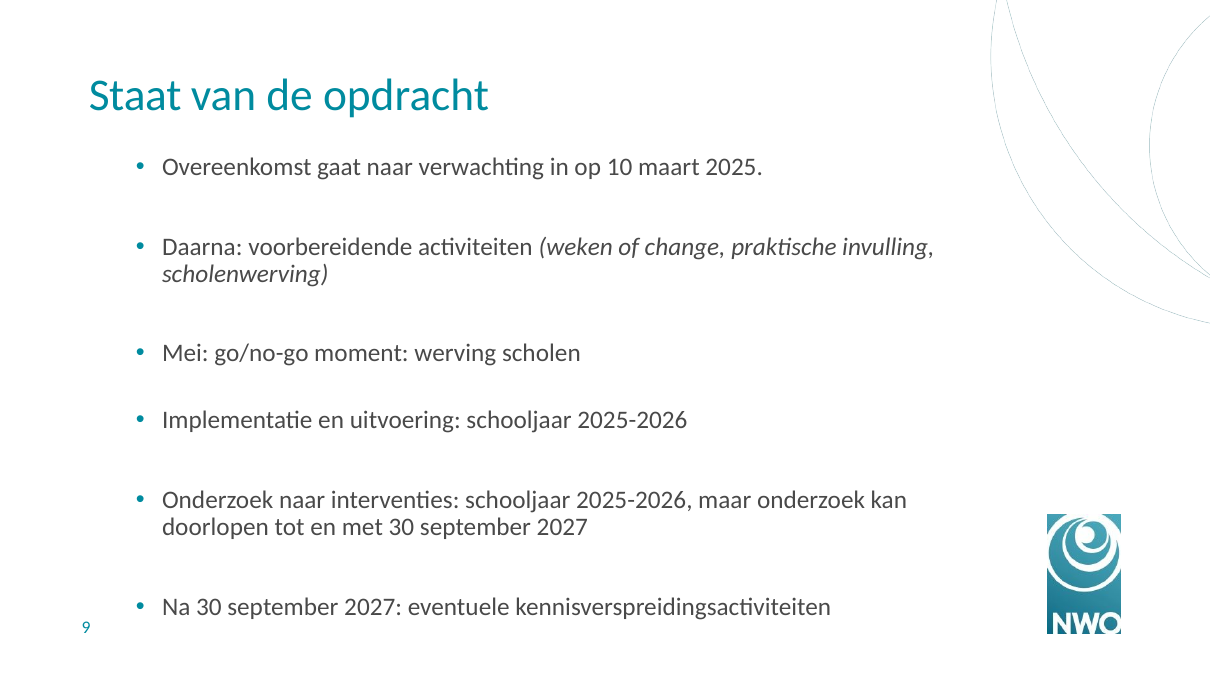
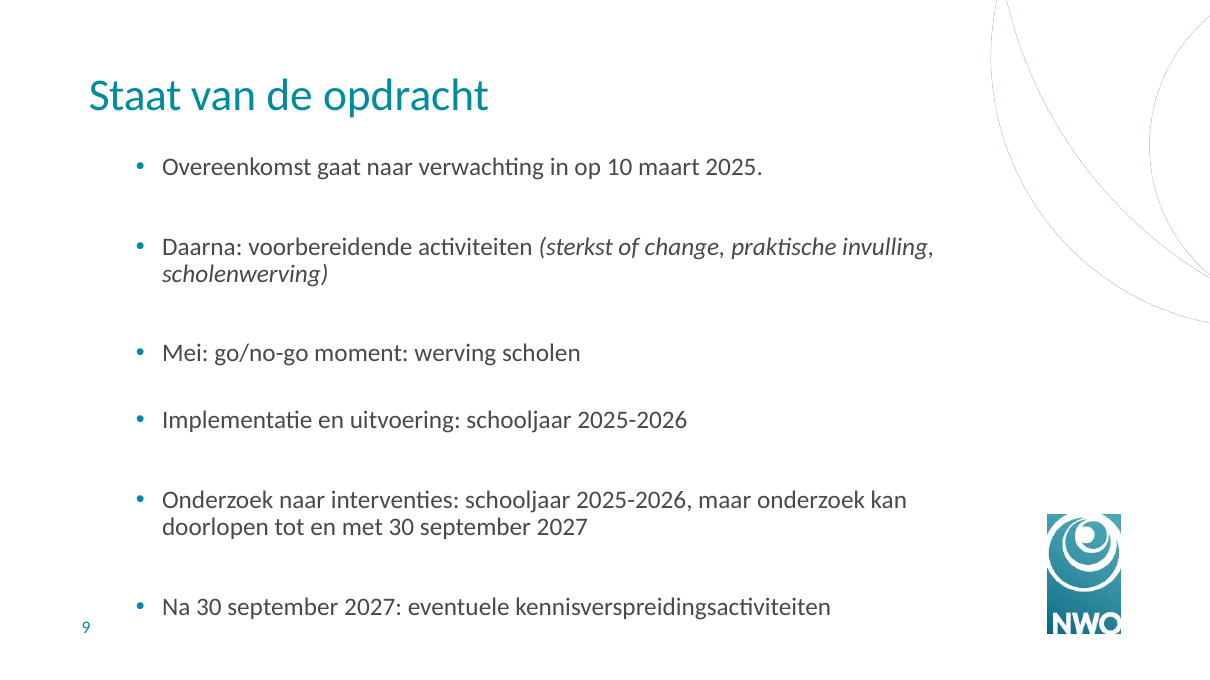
weken: weken -> sterkst
